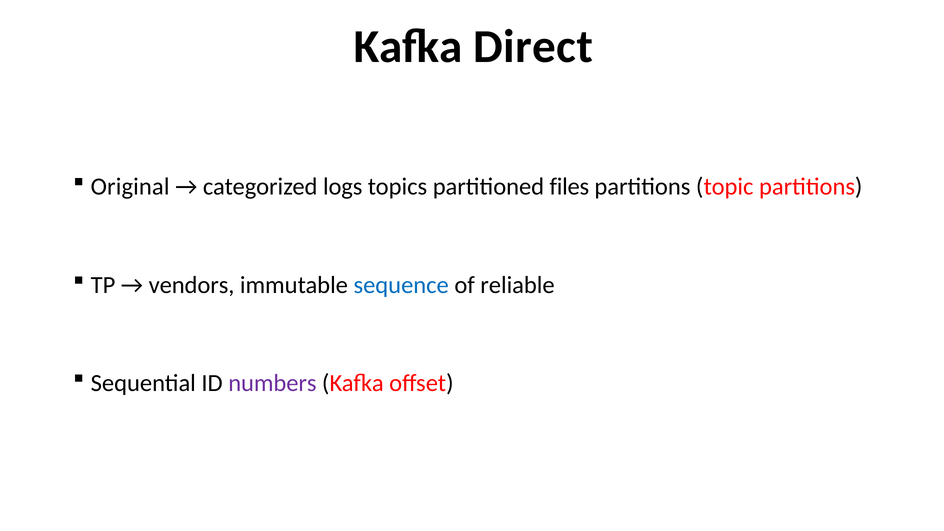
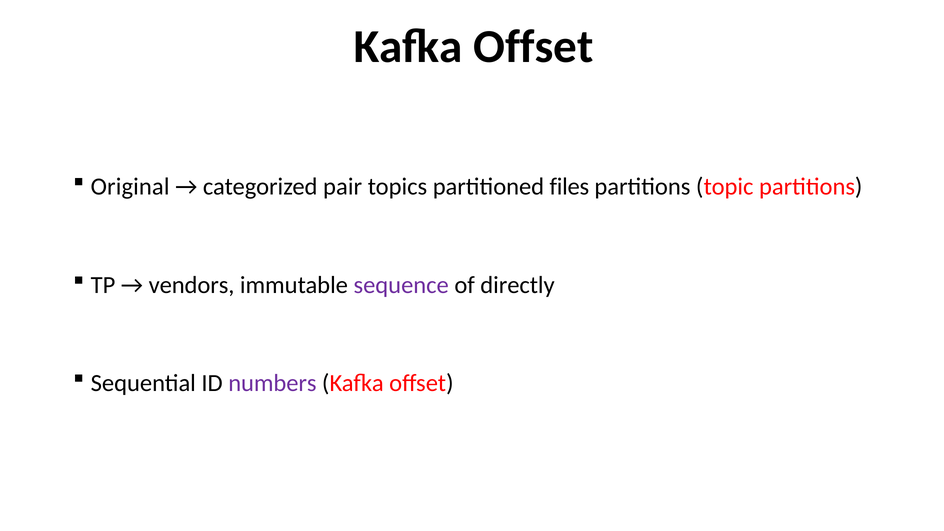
Direct at (533, 46): Direct -> Offset
logs: logs -> pair
sequence colour: blue -> purple
reliable: reliable -> directly
